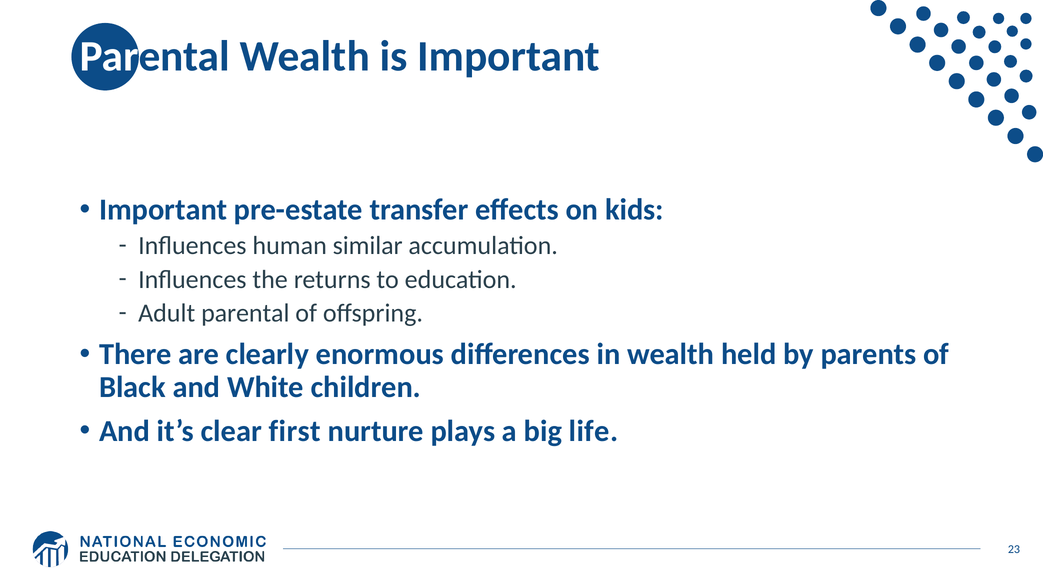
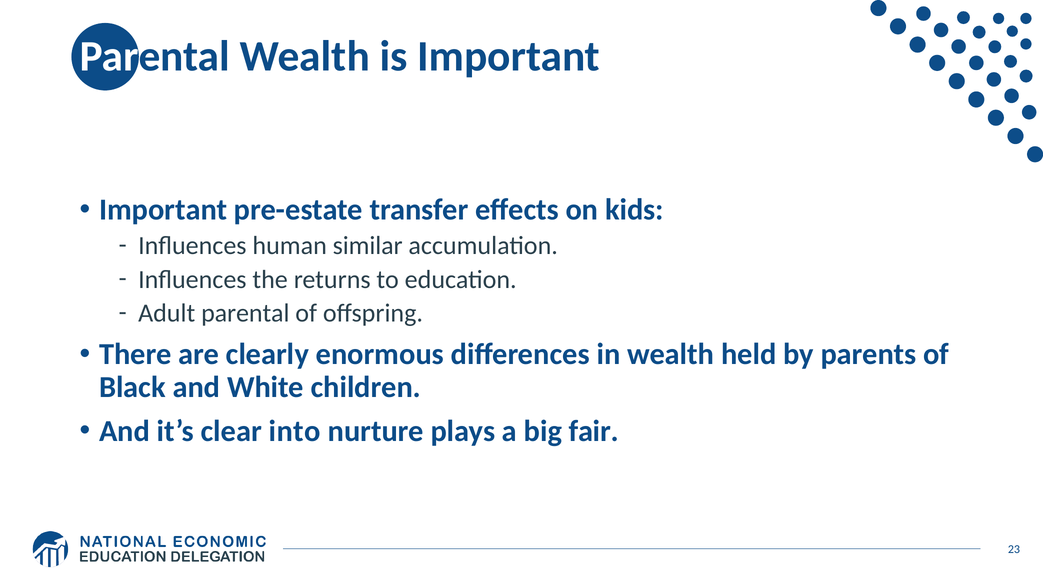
first: first -> into
life: life -> fair
